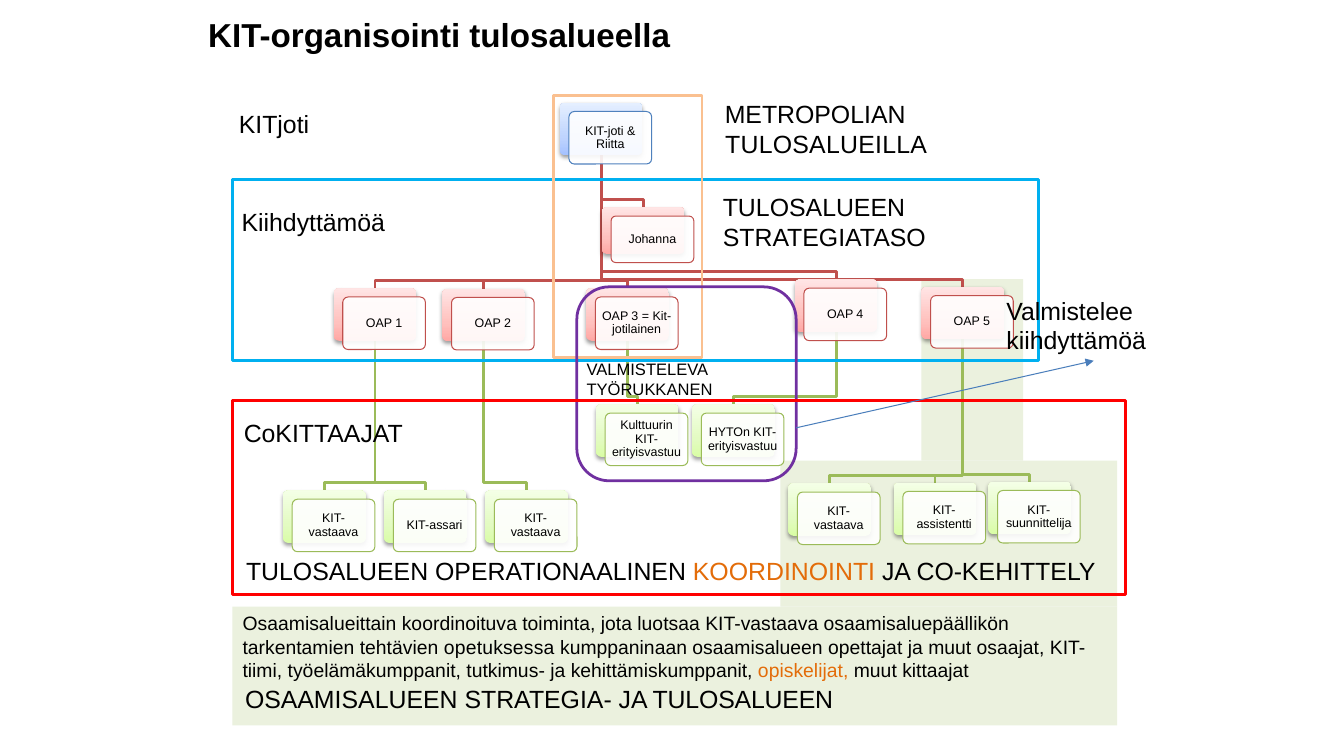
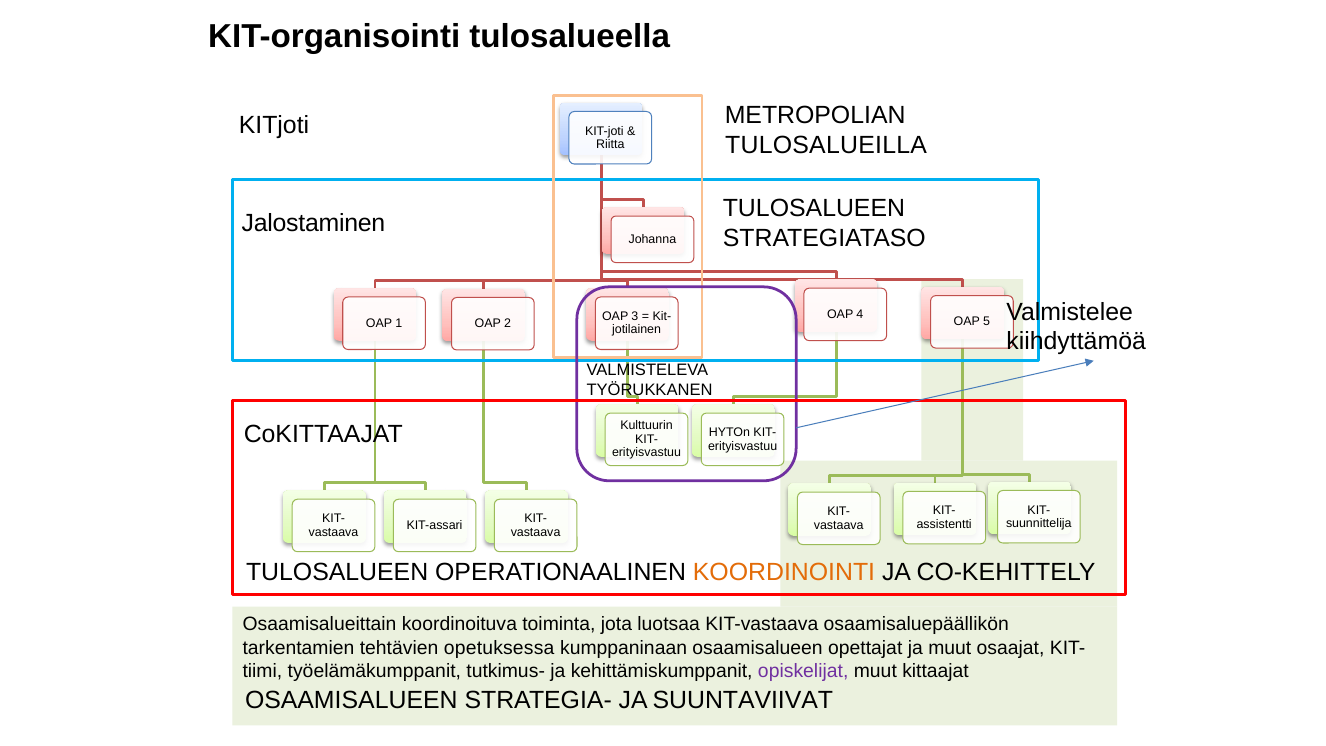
Kiihdyttämöä at (313, 223): Kiihdyttämöä -> Jalostaminen
opiskelijat colour: orange -> purple
JA TULOSALUEEN: TULOSALUEEN -> SUUNTAVIIVAT
